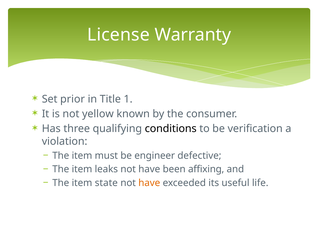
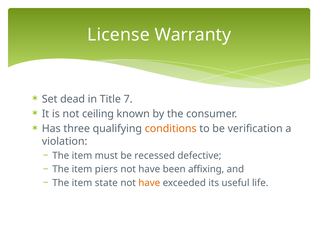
prior: prior -> dead
1: 1 -> 7
yellow: yellow -> ceiling
conditions colour: black -> orange
engineer: engineer -> recessed
leaks: leaks -> piers
